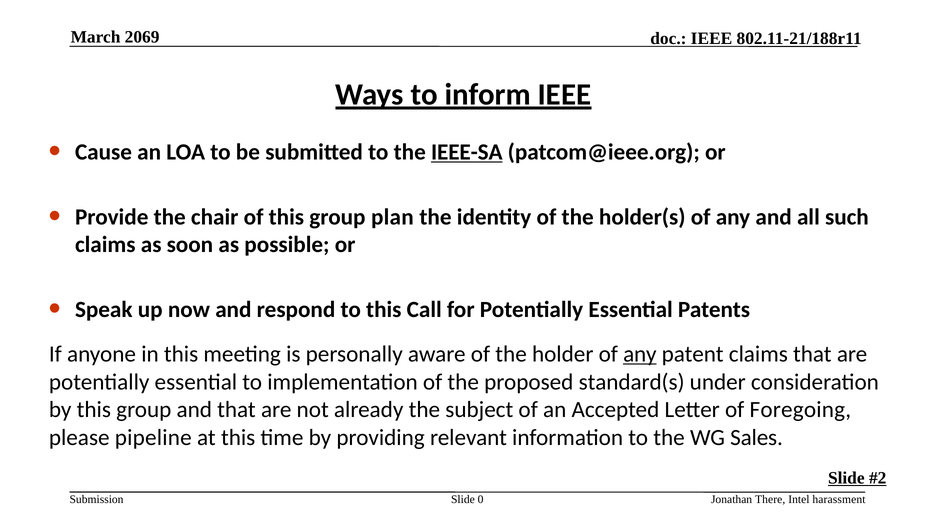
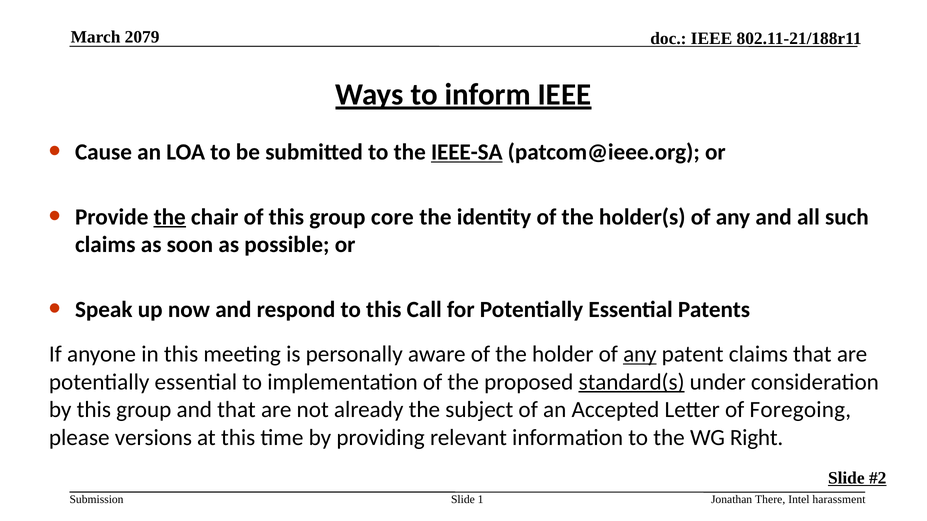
2069: 2069 -> 2079
the at (170, 217) underline: none -> present
plan: plan -> core
standard(s underline: none -> present
pipeline: pipeline -> versions
Sales: Sales -> Right
0: 0 -> 1
